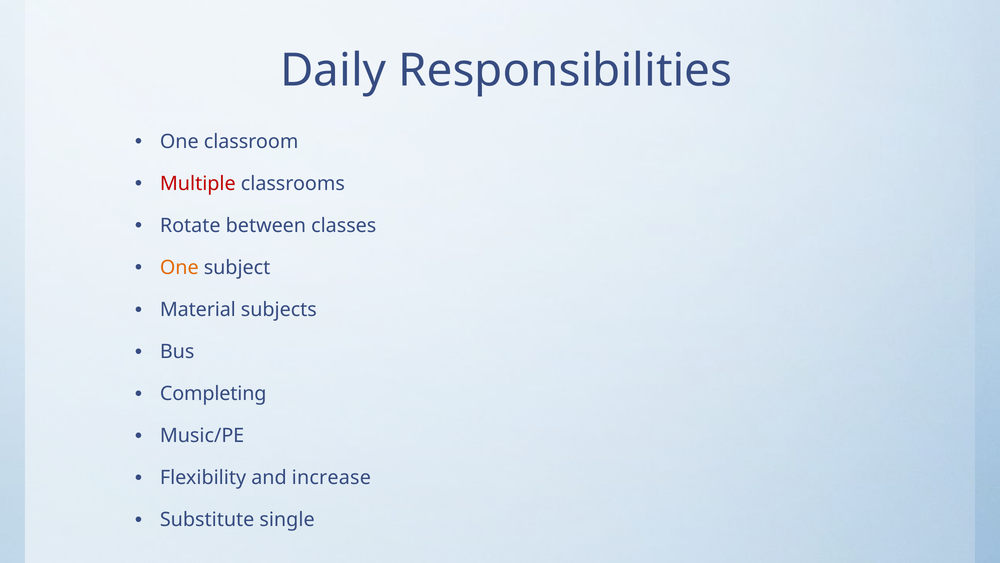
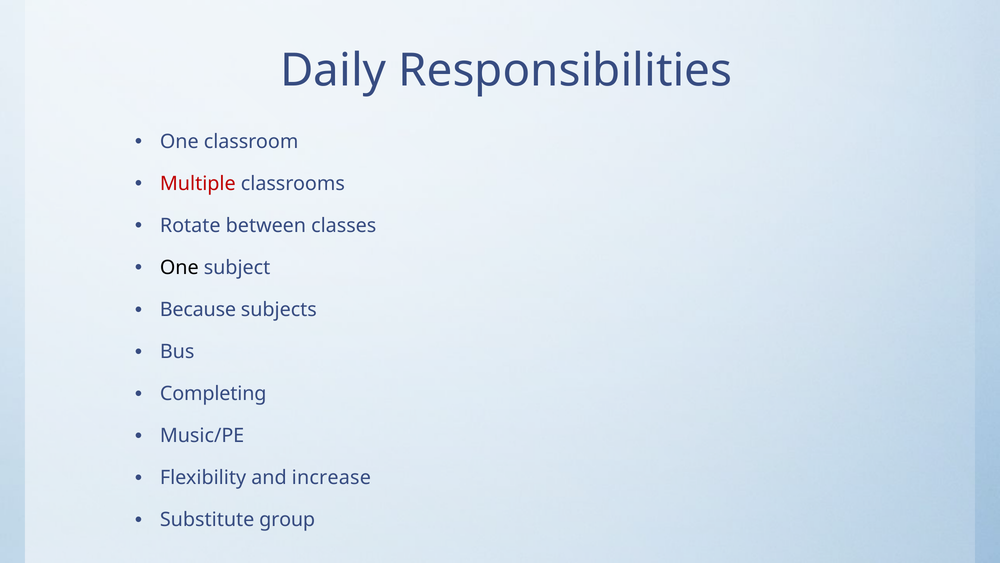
One at (179, 268) colour: orange -> black
Material: Material -> Because
single: single -> group
